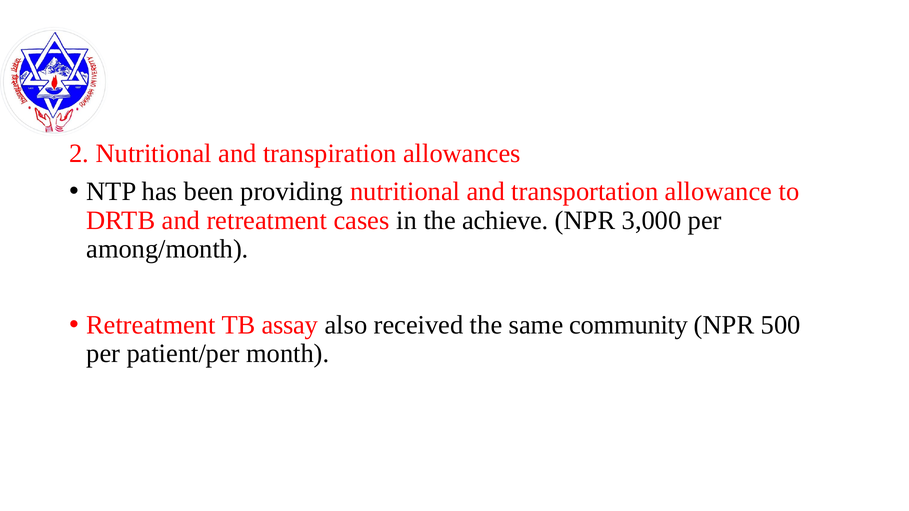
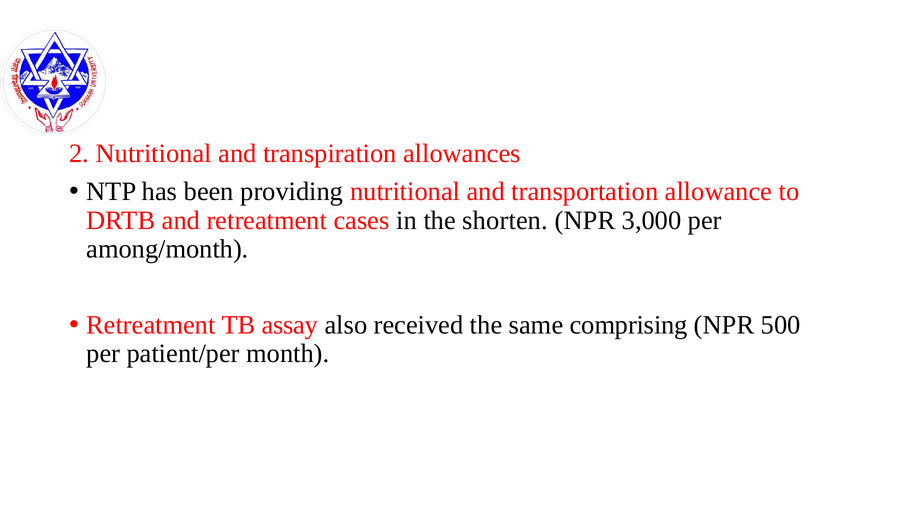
achieve: achieve -> shorten
community: community -> comprising
